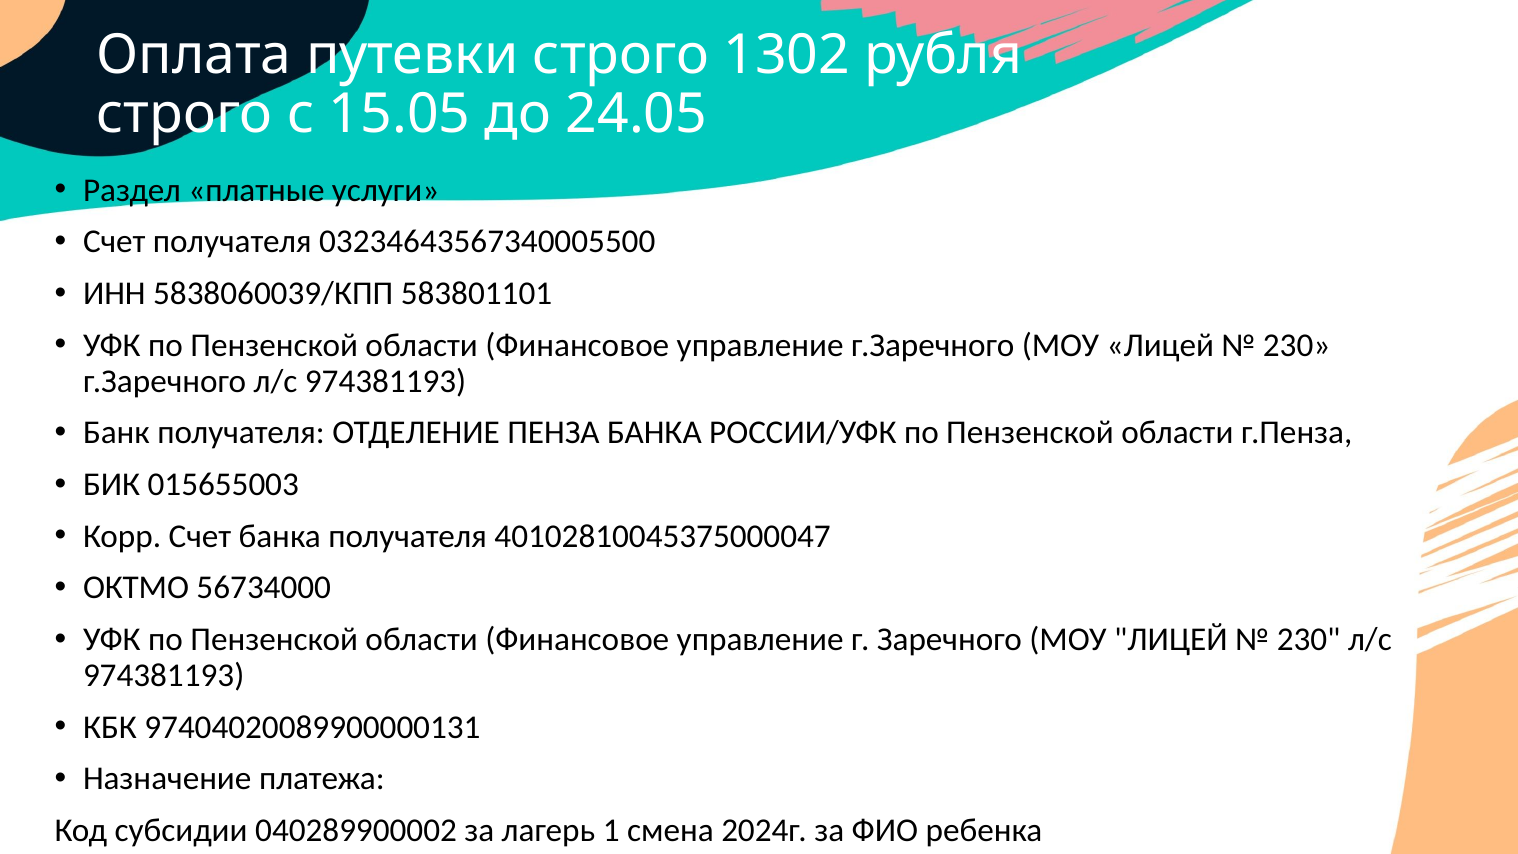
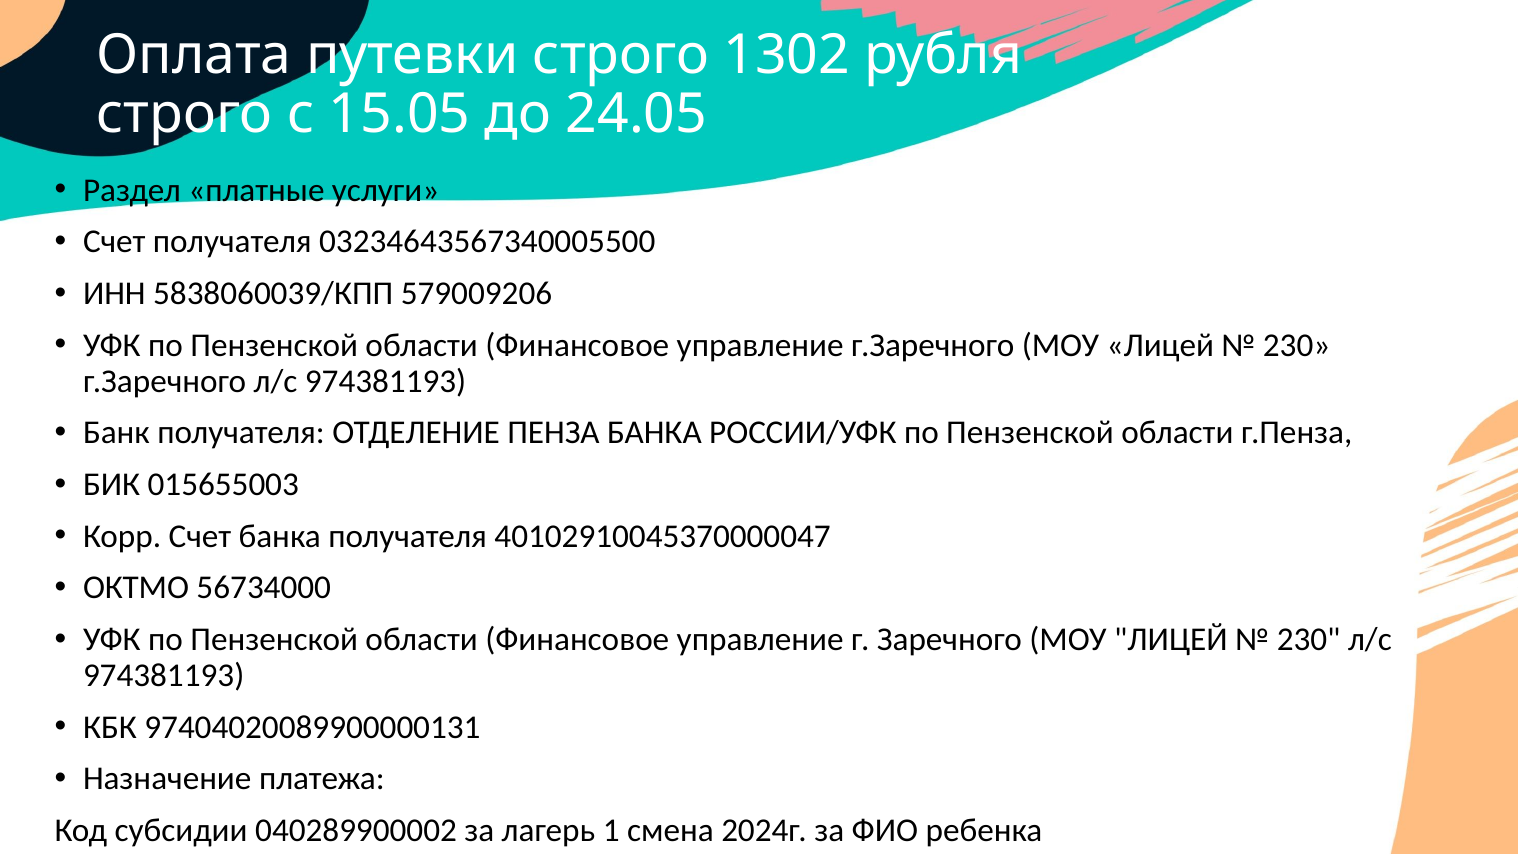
583801101: 583801101 -> 579009206
40102810045375000047: 40102810045375000047 -> 40102910045370000047
